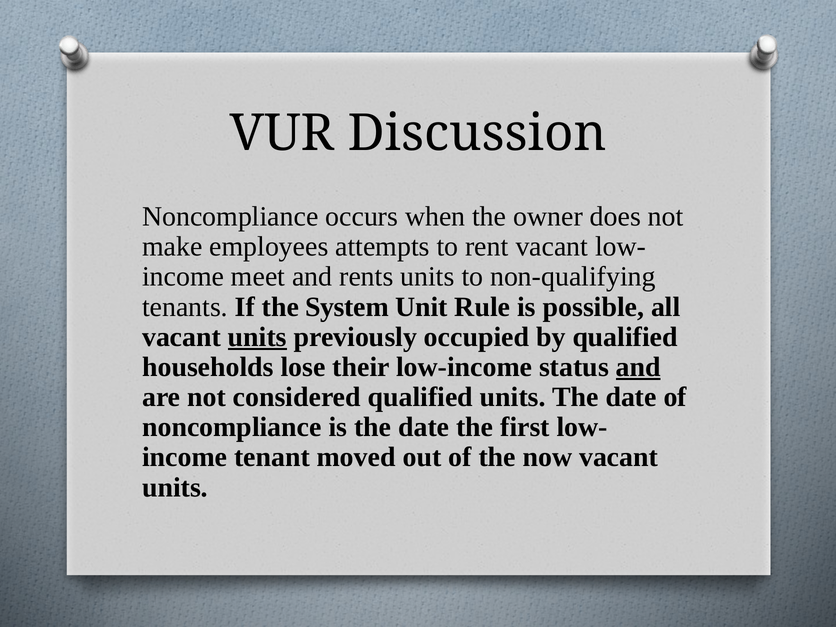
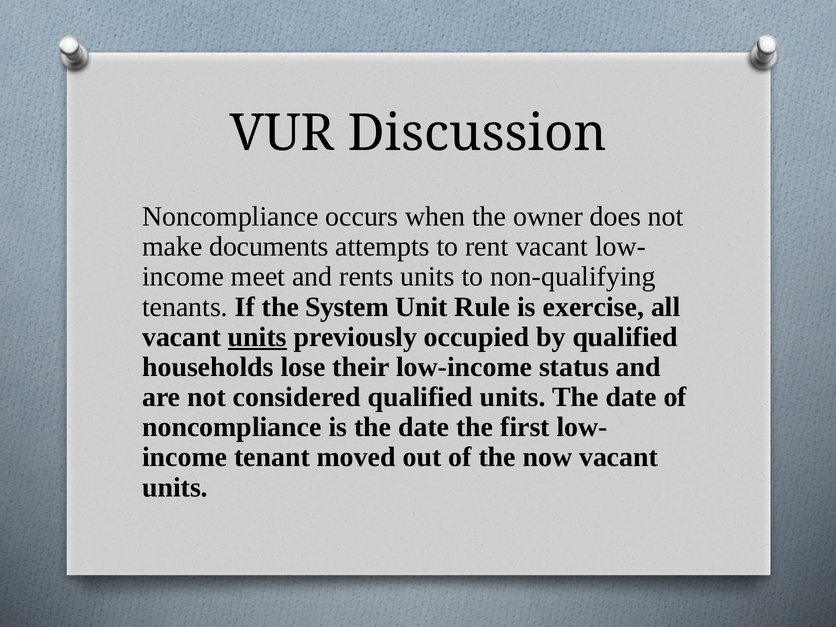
employees: employees -> documents
possible: possible -> exercise
and at (638, 367) underline: present -> none
